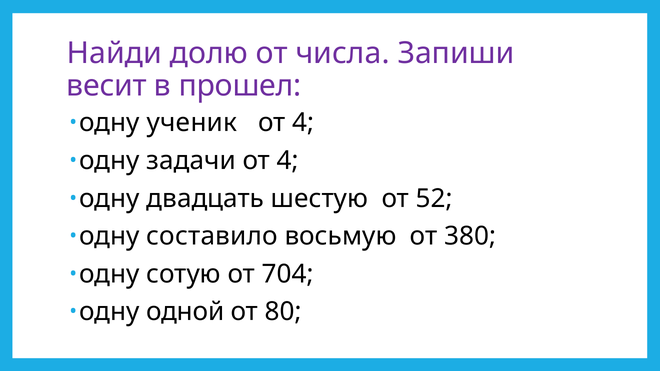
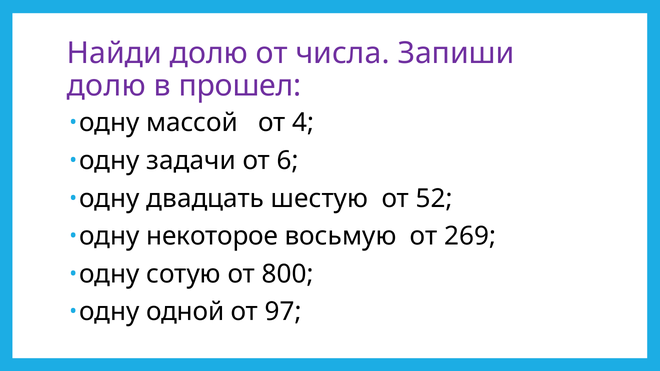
весит at (107, 86): весит -> долю
ученик: ученик -> массой
4 at (288, 161): 4 -> 6
составило: составило -> некоторое
380: 380 -> 269
704: 704 -> 800
80: 80 -> 97
